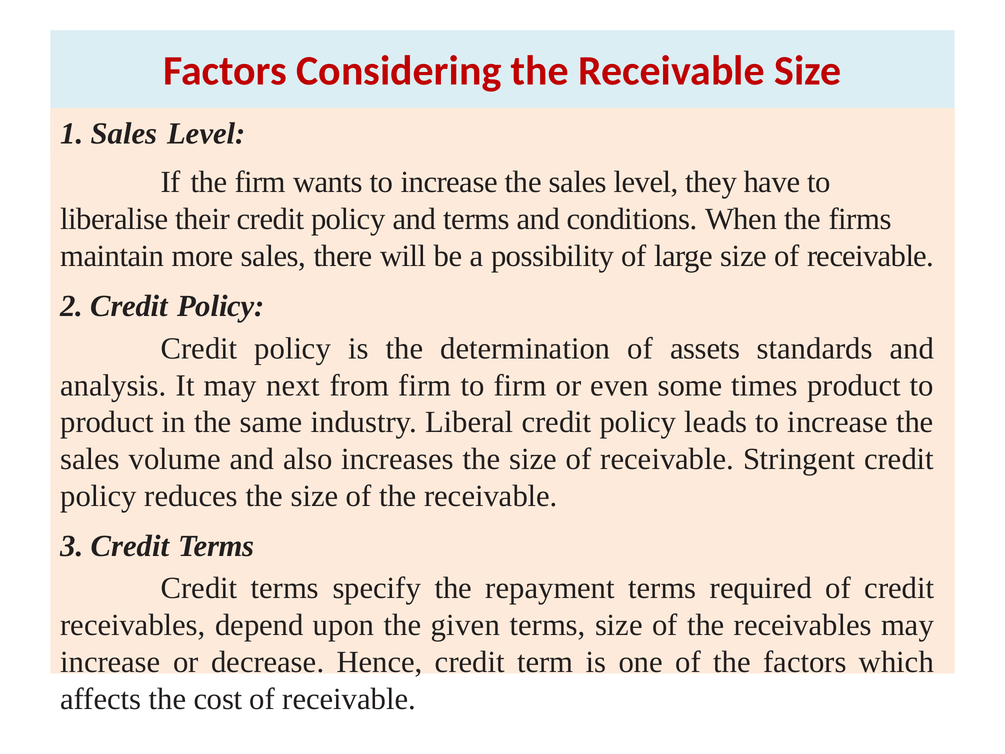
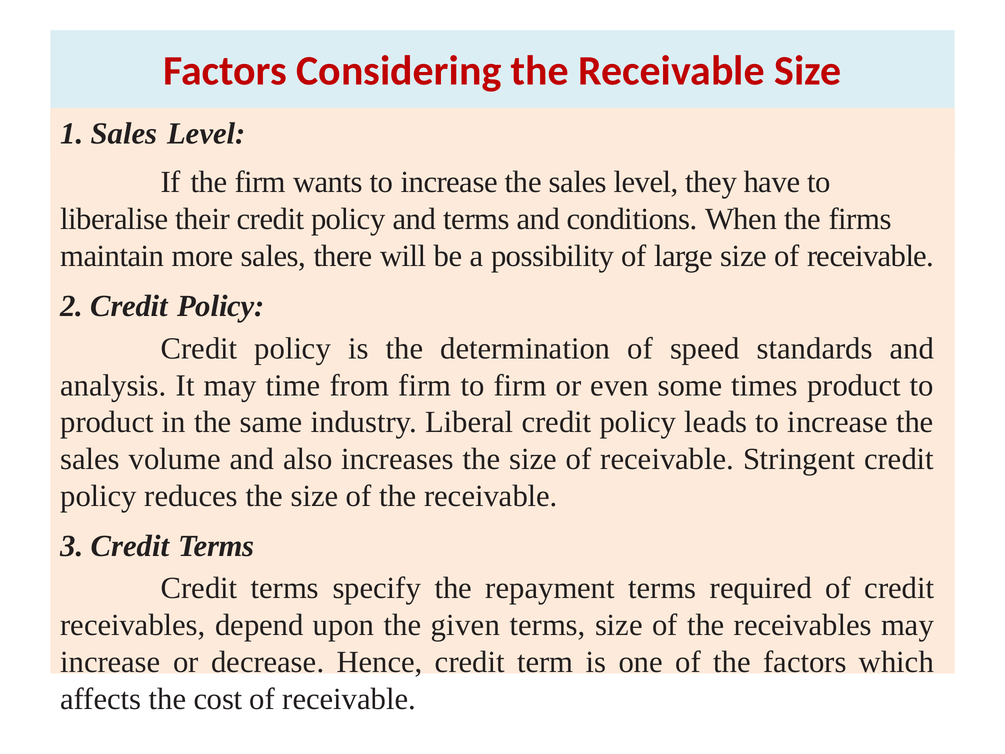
assets: assets -> speed
next: next -> time
